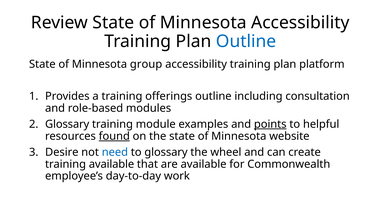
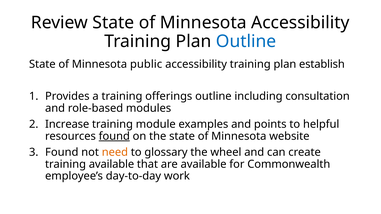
group: group -> public
platform: platform -> establish
Glossary at (67, 124): Glossary -> Increase
points underline: present -> none
Desire at (62, 152): Desire -> Found
need colour: blue -> orange
